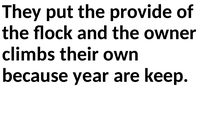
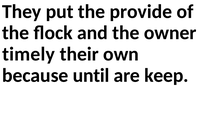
climbs: climbs -> timely
year: year -> until
